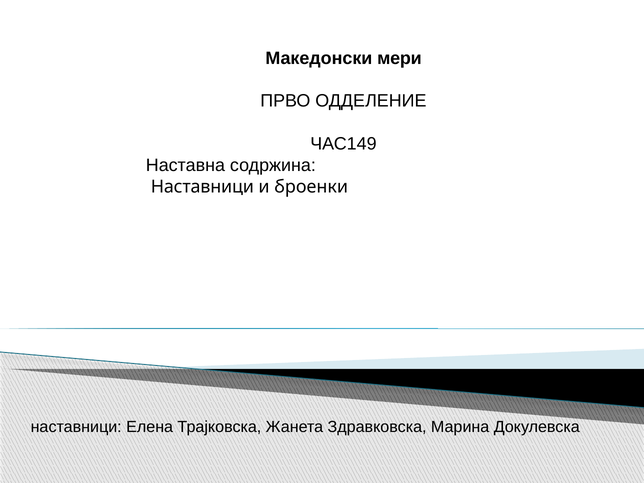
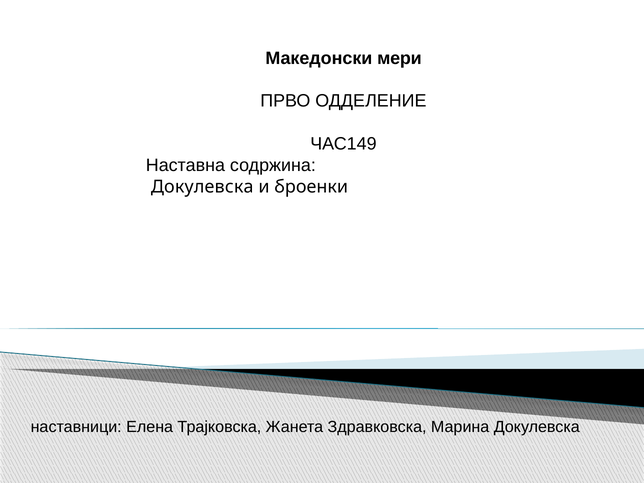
Наставници at (202, 187): Наставници -> Докулевска
